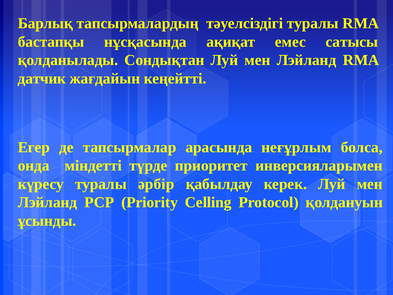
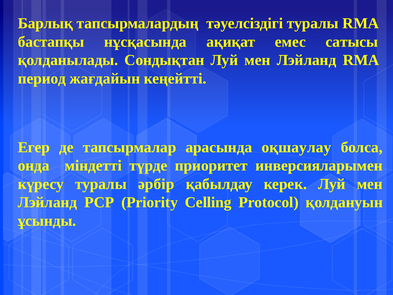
датчик: датчик -> период
неғұрлым: неғұрлым -> оқшаулау
